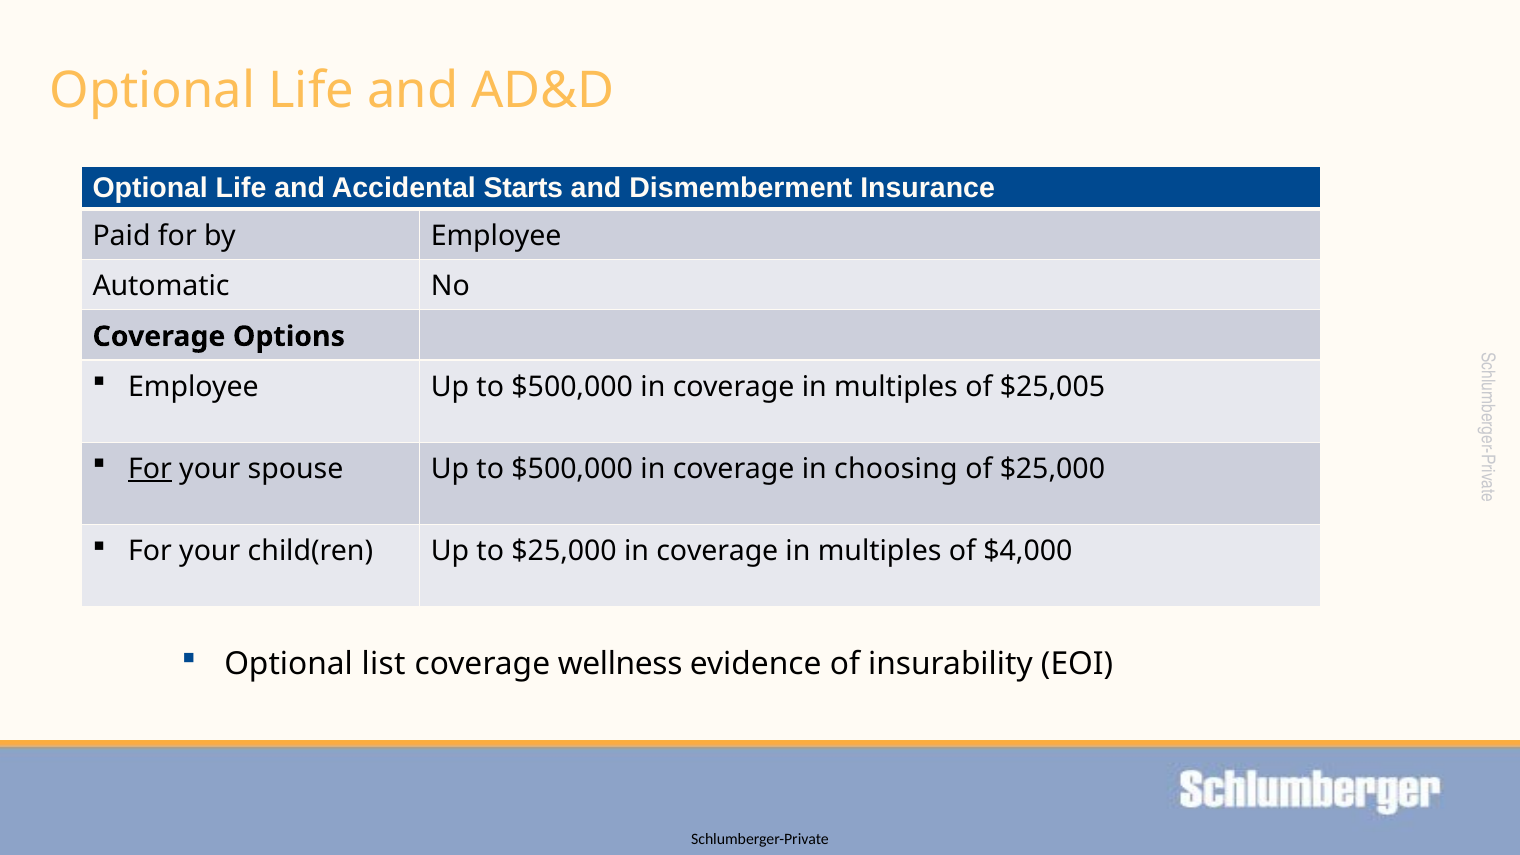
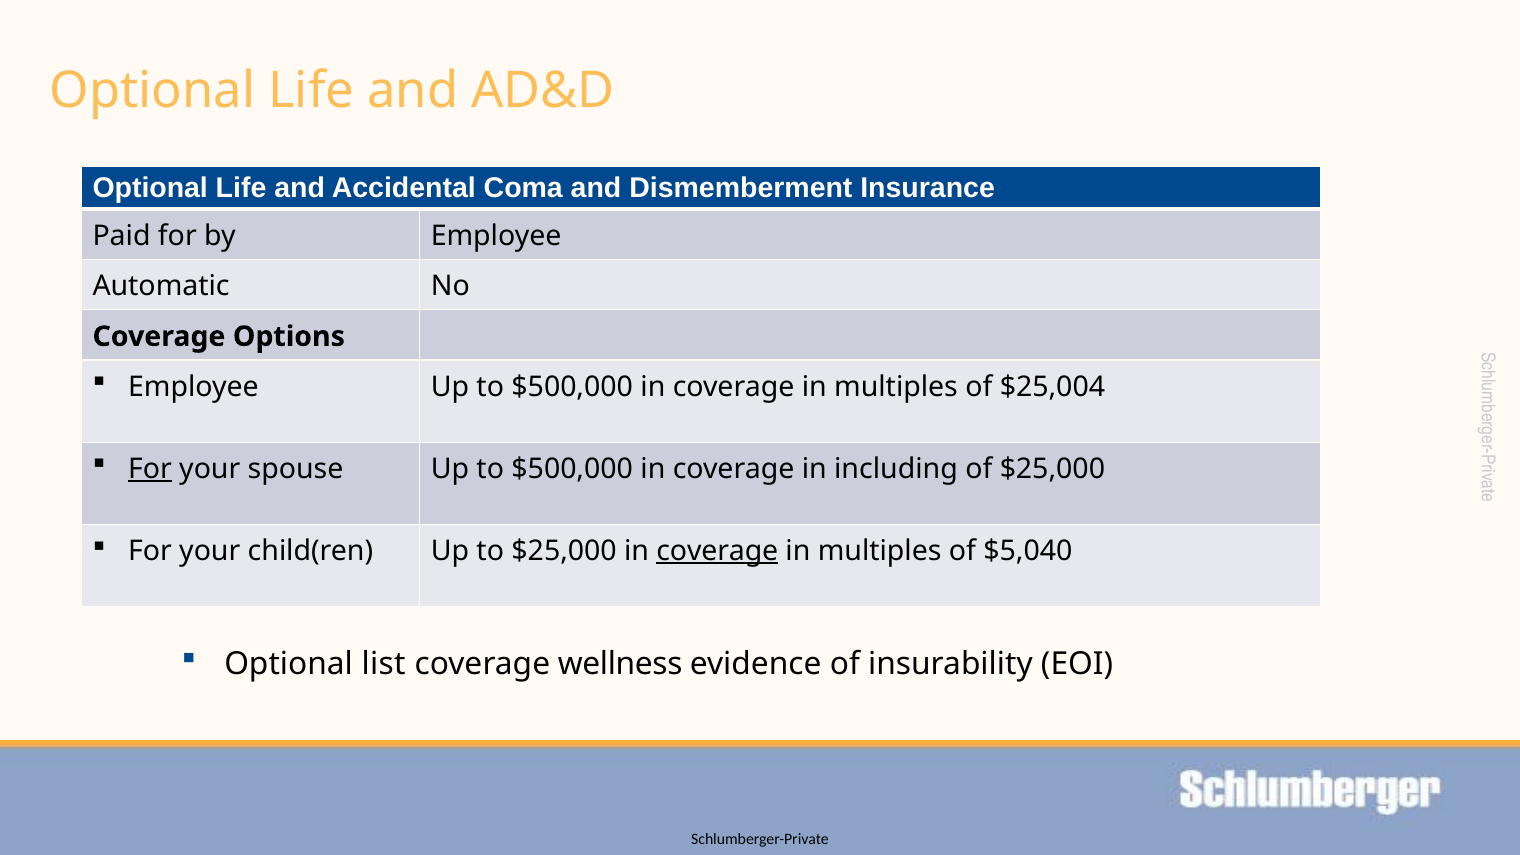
Starts: Starts -> Coma
$25,005: $25,005 -> $25,004
choosing: choosing -> including
coverage at (717, 551) underline: none -> present
$4,000: $4,000 -> $5,040
